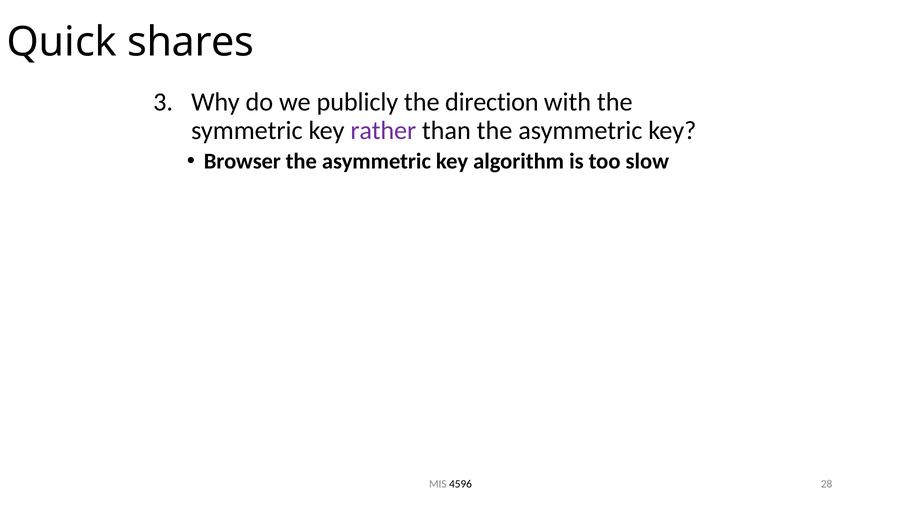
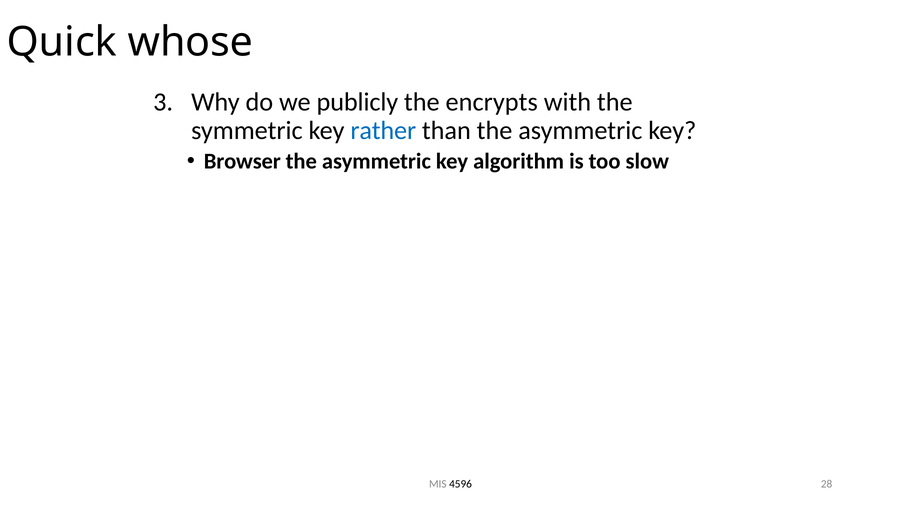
shares: shares -> whose
direction: direction -> encrypts
rather colour: purple -> blue
